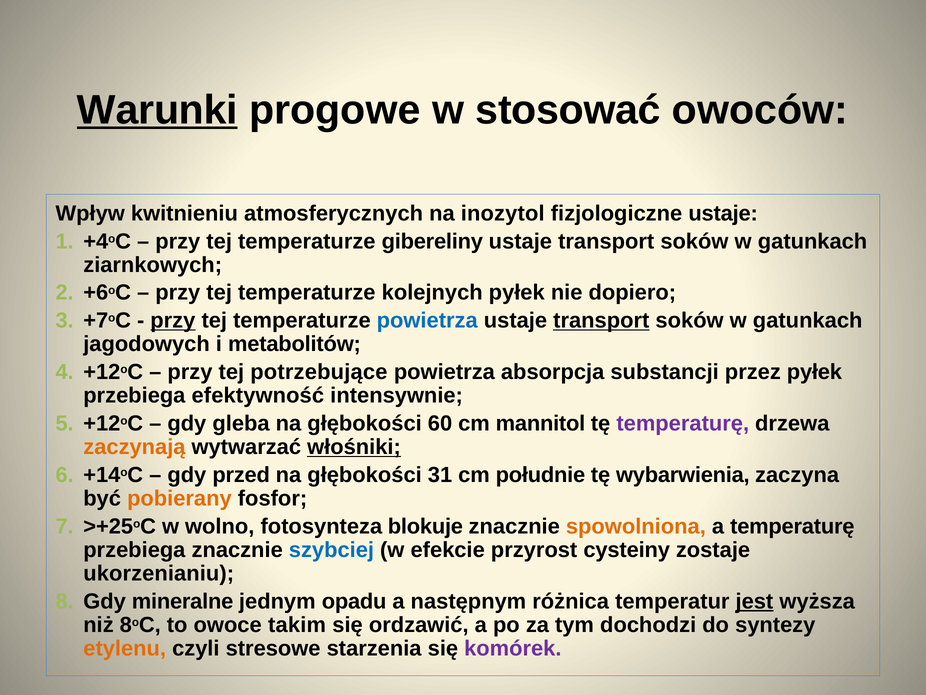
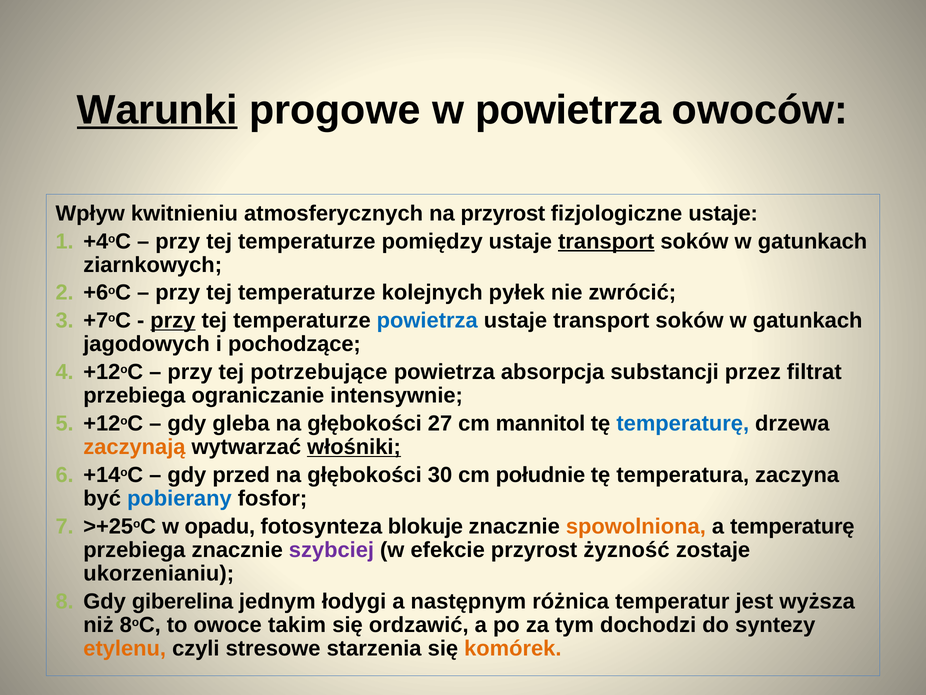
w stosować: stosować -> powietrza
na inozytol: inozytol -> przyrost
gibereliny: gibereliny -> pomiędzy
transport at (606, 241) underline: none -> present
dopiero: dopiero -> zwrócić
transport at (601, 320) underline: present -> none
metabolitów: metabolitów -> pochodzące
przez pyłek: pyłek -> filtrat
efektywność: efektywność -> ograniczanie
60: 60 -> 27
temperaturę at (683, 423) colour: purple -> blue
31: 31 -> 30
wybarwienia: wybarwienia -> temperatura
pobierany colour: orange -> blue
wolno: wolno -> opadu
szybciej colour: blue -> purple
cysteiny: cysteiny -> żyzność
mineralne: mineralne -> giberelina
opadu: opadu -> łodygi
jest underline: present -> none
komórek colour: purple -> orange
